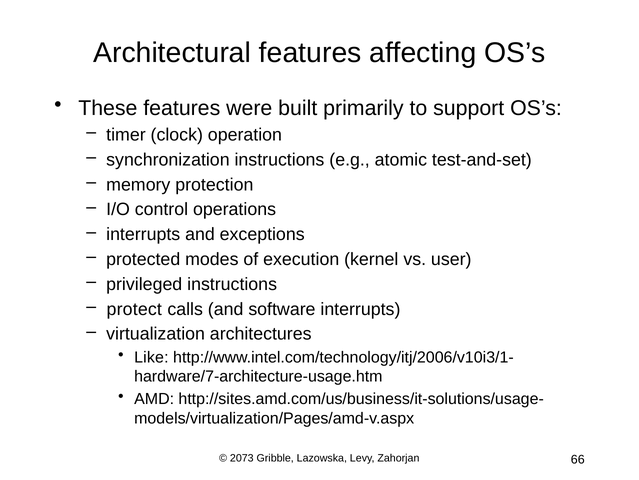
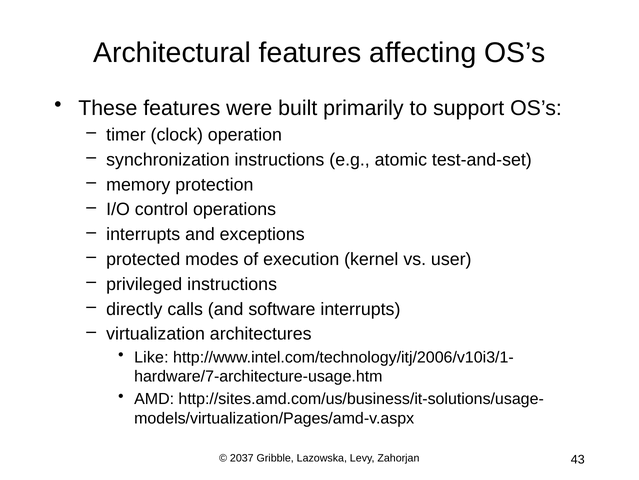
protect: protect -> directly
2073: 2073 -> 2037
66: 66 -> 43
